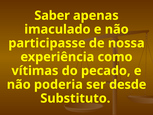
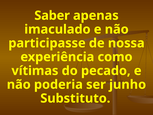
desde: desde -> junho
